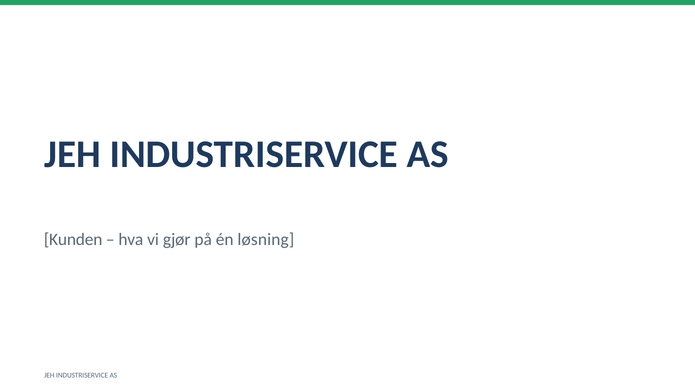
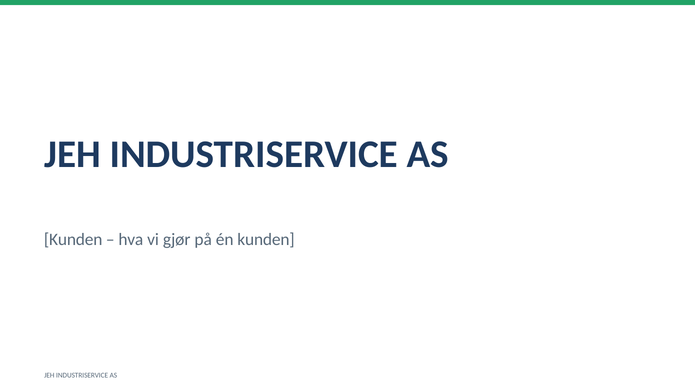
én løsning: løsning -> kunden
